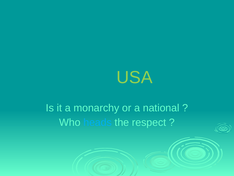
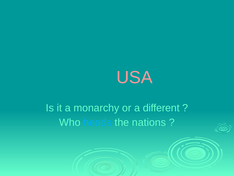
USA colour: light green -> pink
national: national -> different
respect: respect -> nations
